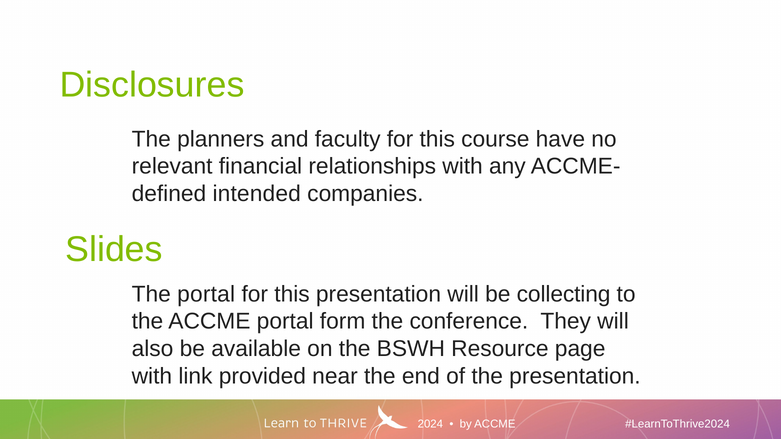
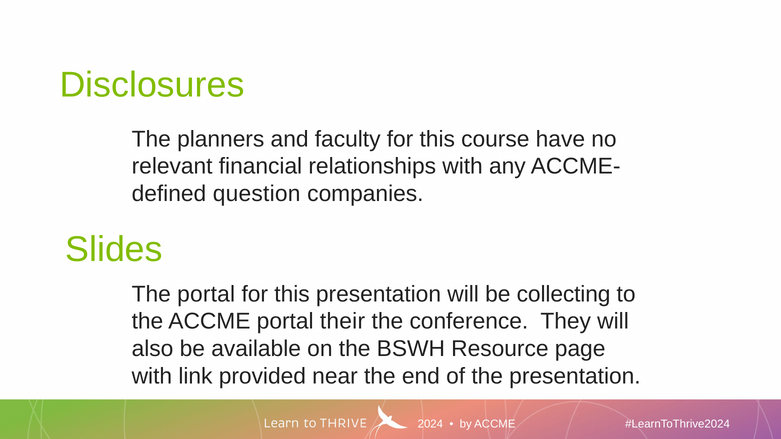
intended: intended -> question
form: form -> their
